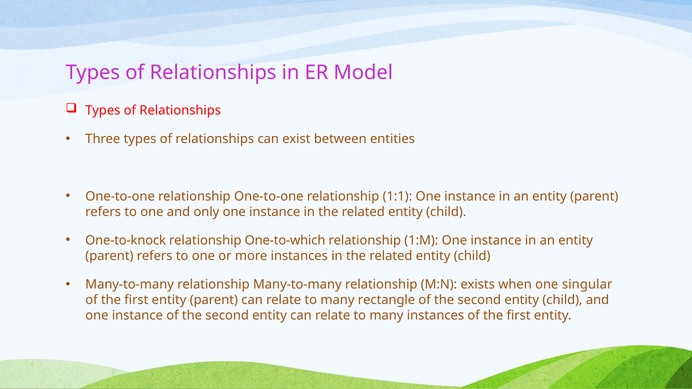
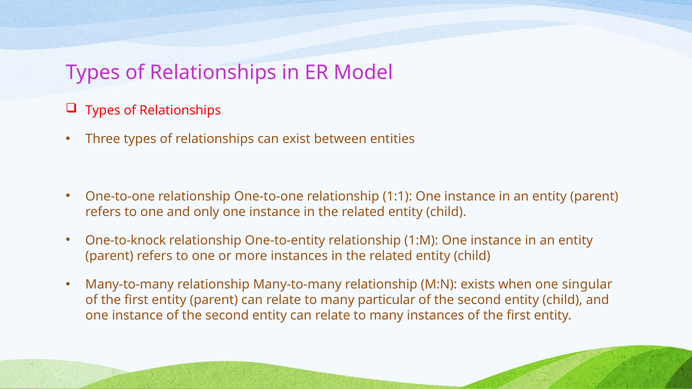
One-to-which: One-to-which -> One-to-entity
rectangle: rectangle -> particular
